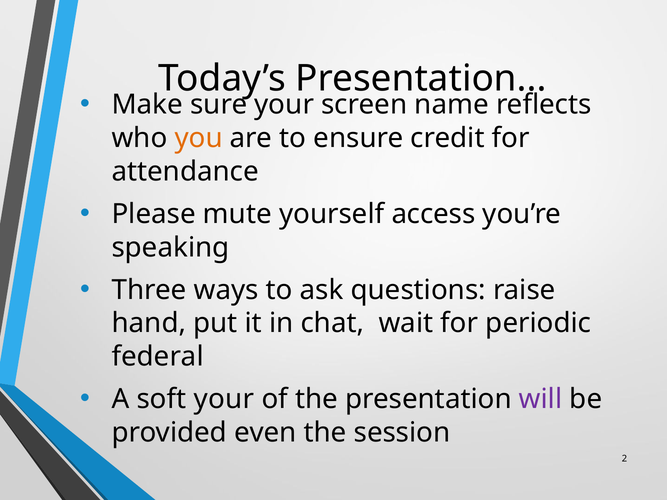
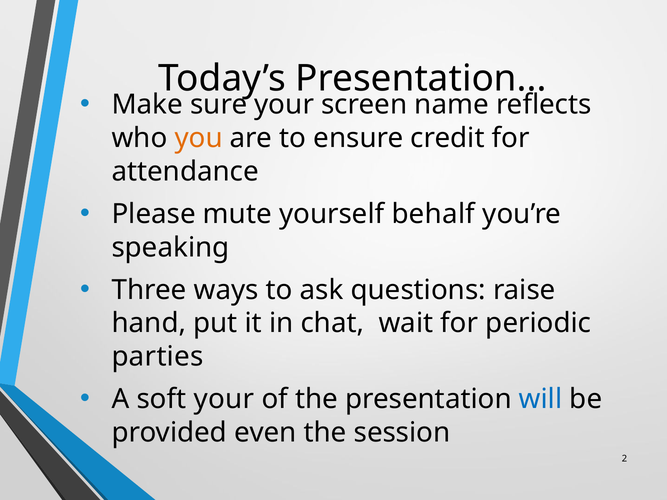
access: access -> behalf
federal: federal -> parties
will colour: purple -> blue
